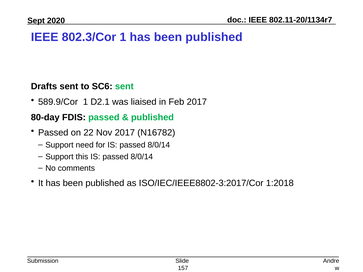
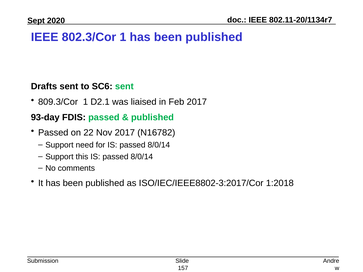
589.9/Cor: 589.9/Cor -> 809.3/Cor
80-day: 80-day -> 93-day
